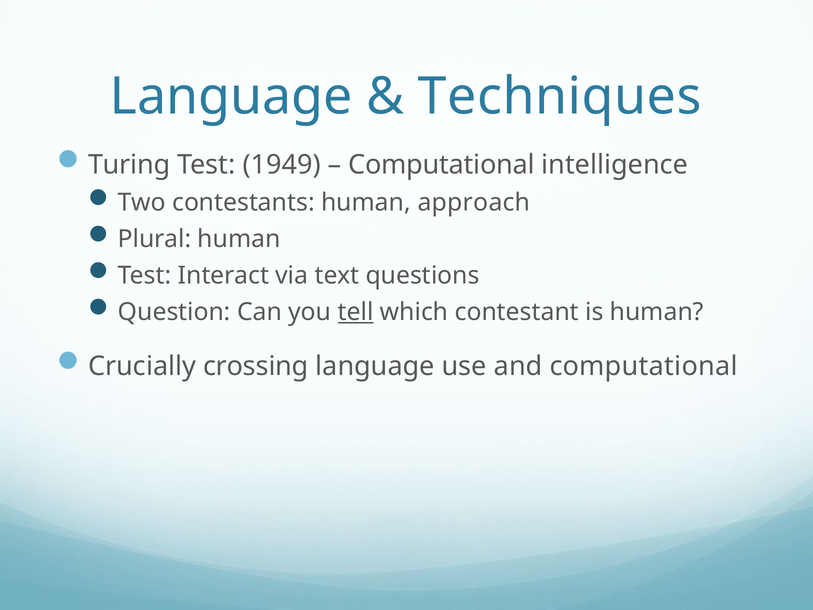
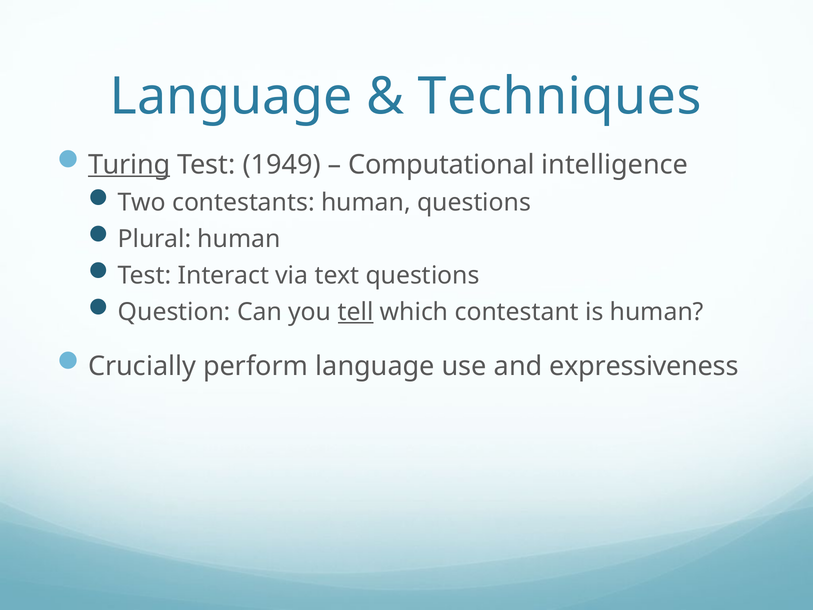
Turing underline: none -> present
human approach: approach -> questions
crossing: crossing -> perform
and computational: computational -> expressiveness
